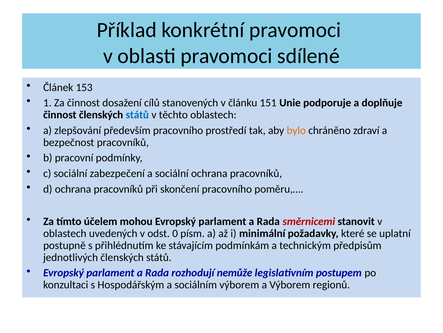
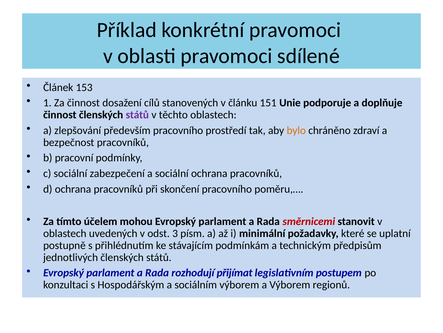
států at (137, 115) colour: blue -> purple
0: 0 -> 3
nemůže: nemůže -> přijímat
